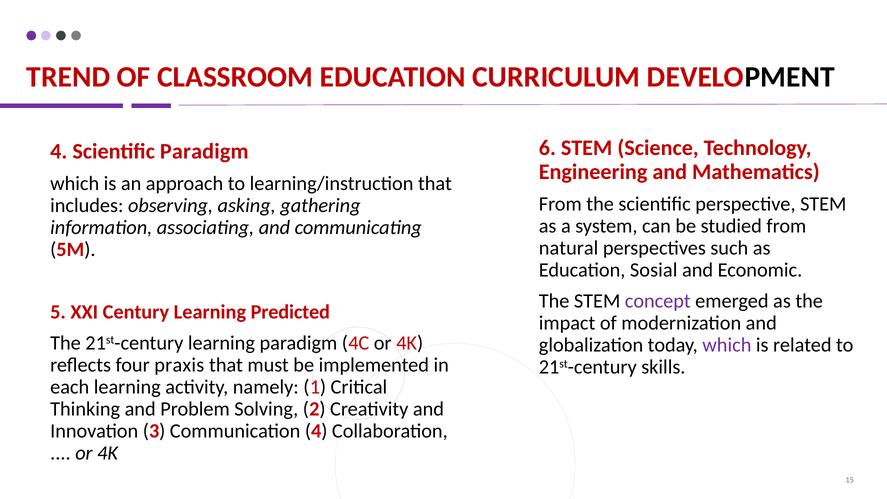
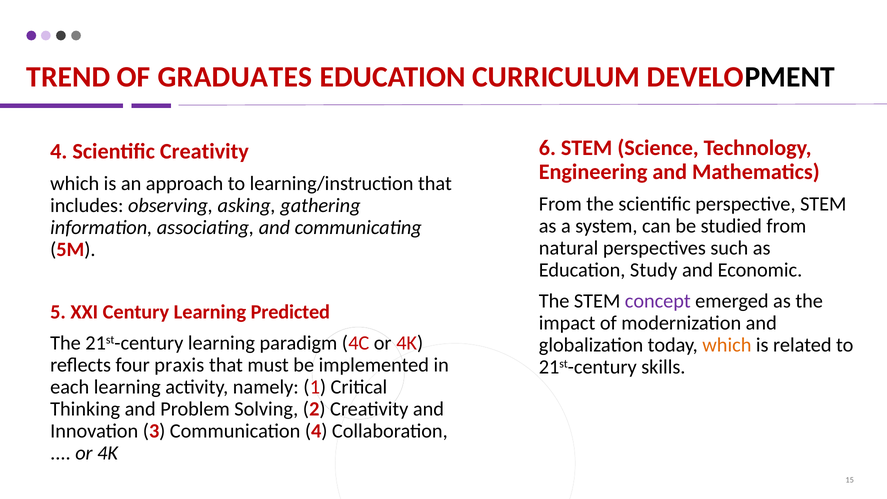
CLASSROOM: CLASSROOM -> GRADUATES
Scientific Paradigm: Paradigm -> Creativity
Sosial: Sosial -> Study
which at (727, 345) colour: purple -> orange
